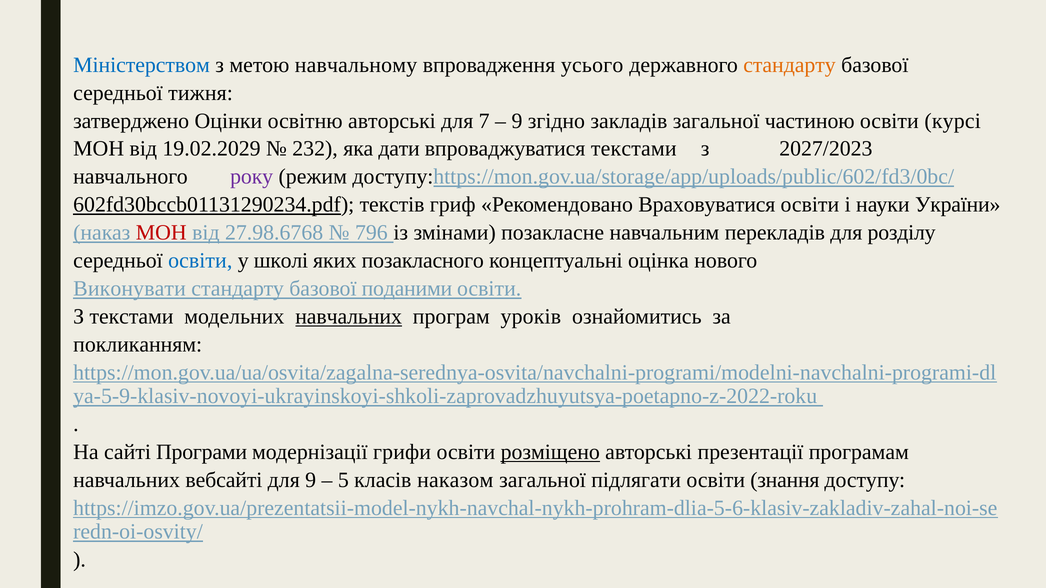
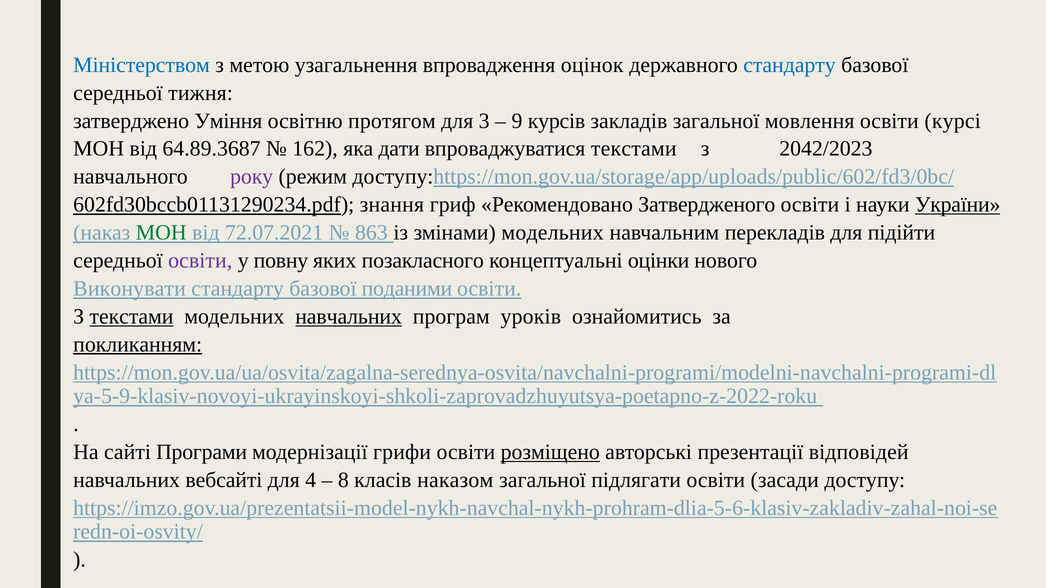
навчальному: навчальному -> узагальнення
усього: усього -> оцінок
стандарту at (790, 65) colour: orange -> blue
Оцінки: Оцінки -> Уміння
освітню авторські: авторські -> протягом
7: 7 -> 3
згідно: згідно -> курсів
частиною: частиною -> мовлення
19.02.2029: 19.02.2029 -> 64.89.3687
232: 232 -> 162
2027/2023: 2027/2023 -> 2042/2023
текстів: текстів -> знання
Враховуватися: Враховуватися -> Затвердженого
України underline: none -> present
МОН at (161, 233) colour: red -> green
27.98.6768: 27.98.6768 -> 72.07.2021
796: 796 -> 863
змінами позакласне: позакласне -> модельних
розділу: розділу -> підійти
освіти at (200, 261) colour: blue -> purple
школі: школі -> повну
оцінка: оцінка -> оцінки
текстами at (131, 317) underline: none -> present
покликанням underline: none -> present
програмам: програмам -> відповідей
для 9: 9 -> 4
5: 5 -> 8
знання: знання -> засади
